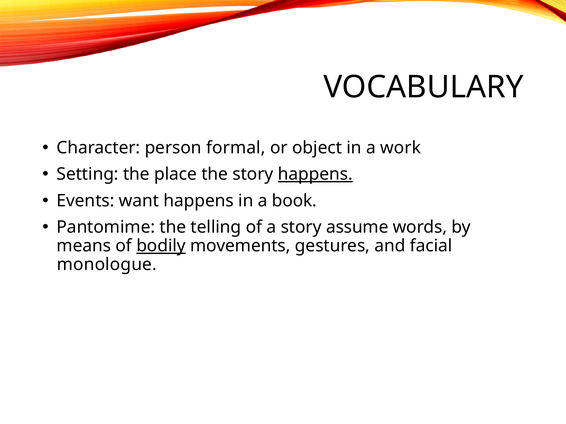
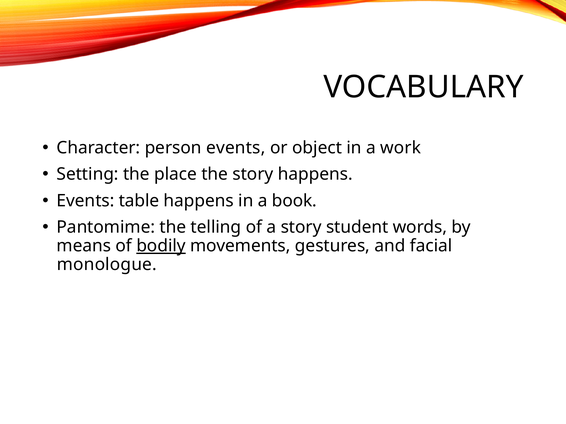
person formal: formal -> events
happens at (315, 174) underline: present -> none
want: want -> table
assume: assume -> student
